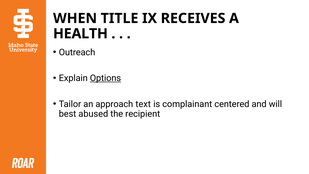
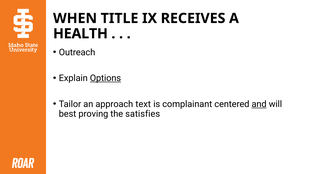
and underline: none -> present
abused: abused -> proving
recipient: recipient -> satisfies
